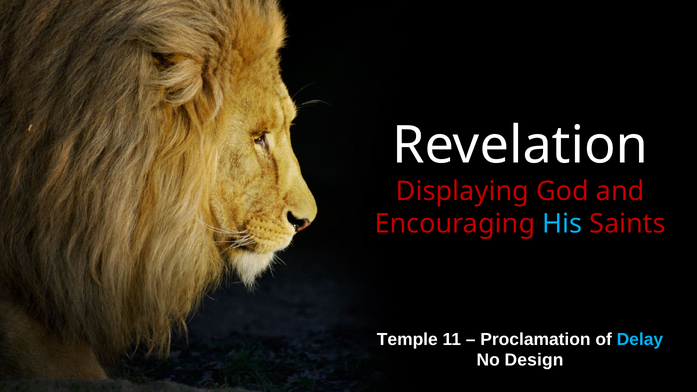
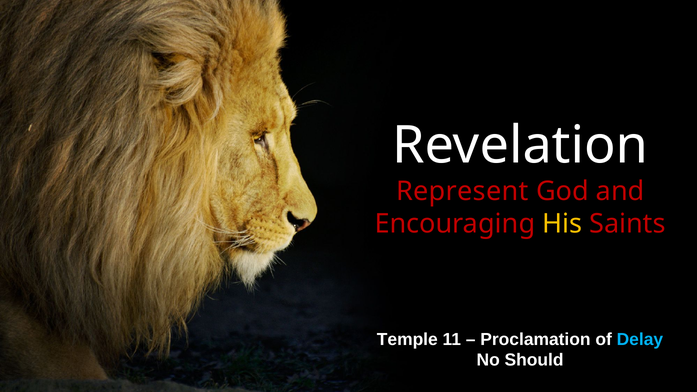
Displaying: Displaying -> Represent
His colour: light blue -> yellow
Design: Design -> Should
